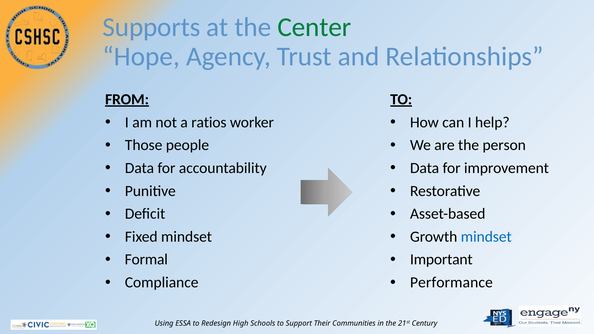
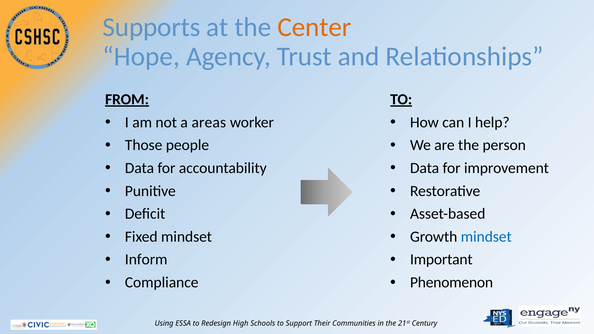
Center colour: green -> orange
ratios: ratios -> areas
Formal: Formal -> Inform
Performance: Performance -> Phenomenon
